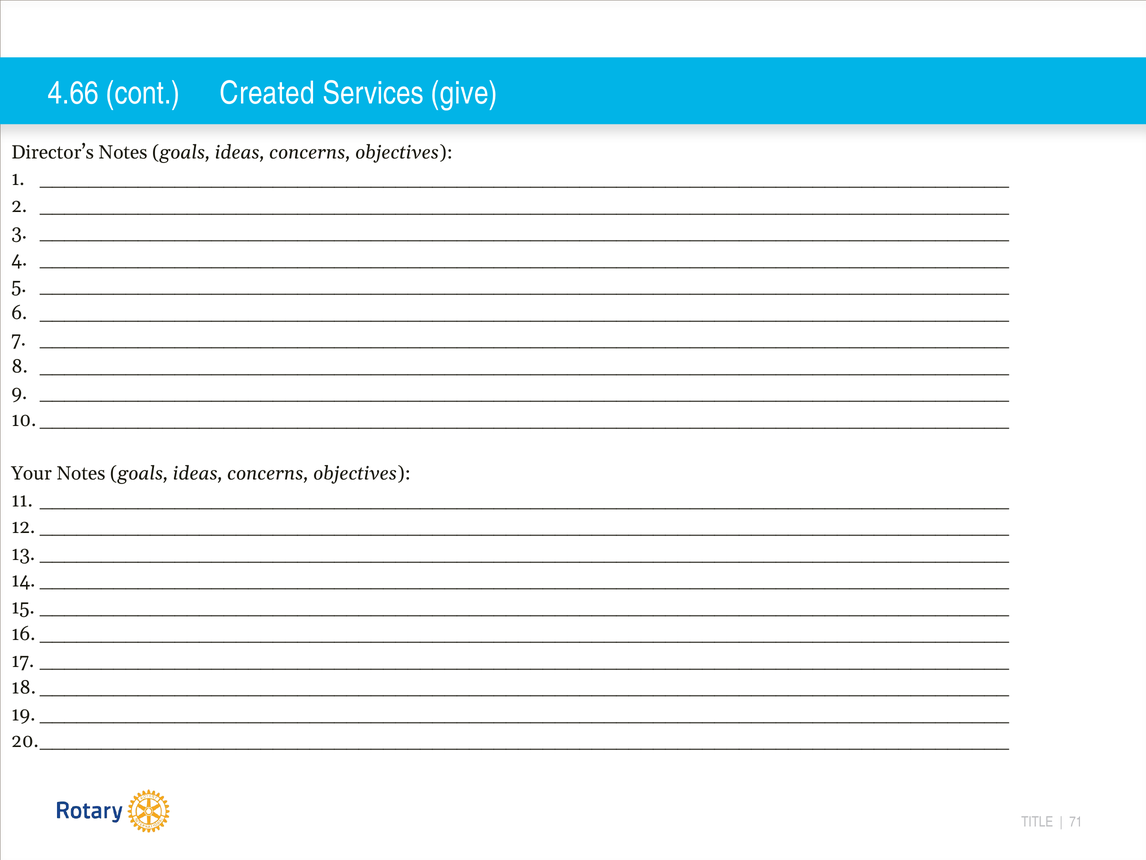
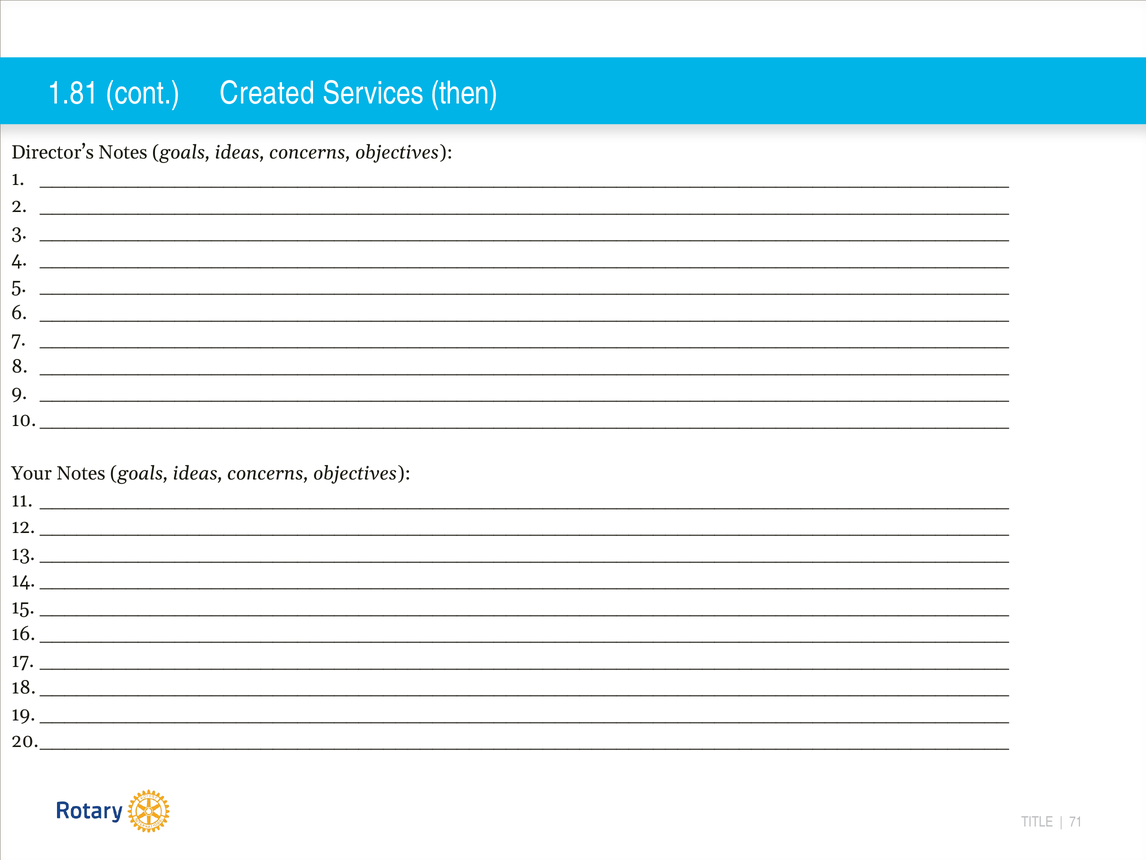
4.66: 4.66 -> 1.81
give: give -> then
